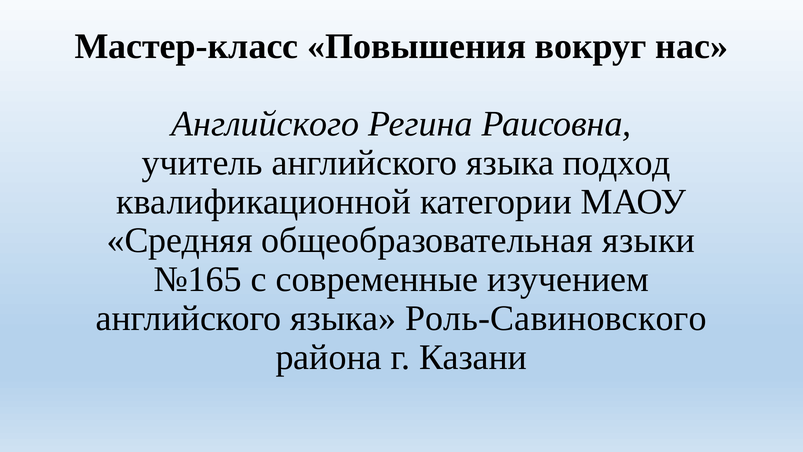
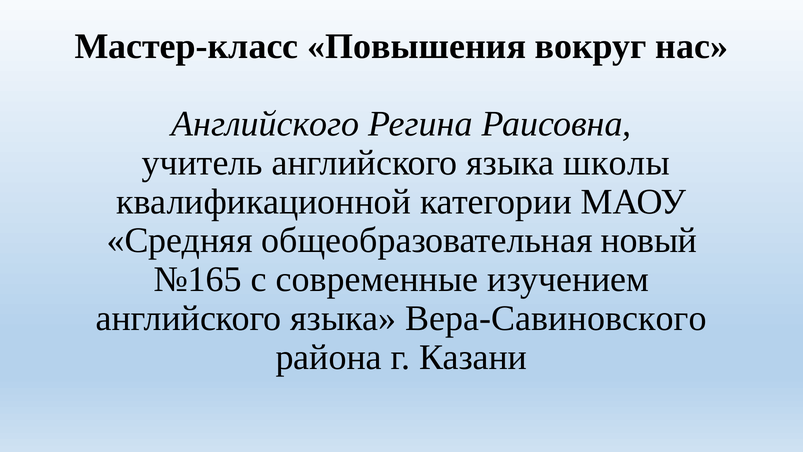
подход: подход -> школы
языки: языки -> новый
Роль-Савиновского: Роль-Савиновского -> Вера-Савиновского
